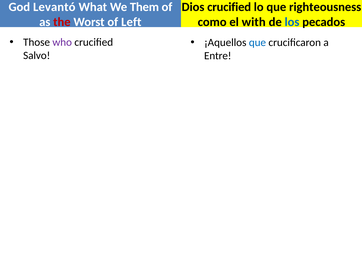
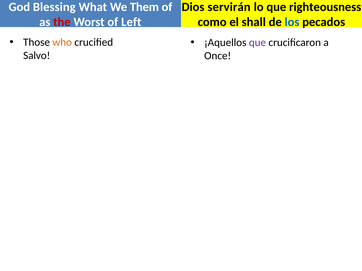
Levantó: Levantó -> Blessing
Dios crucified: crucified -> servirán
with: with -> shall
who colour: purple -> orange
que at (257, 43) colour: blue -> purple
Entre: Entre -> Once
